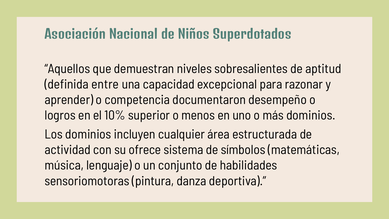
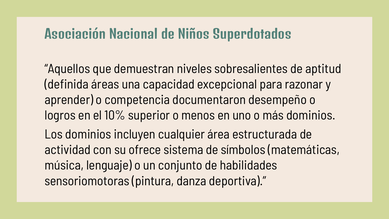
entre: entre -> áreas
